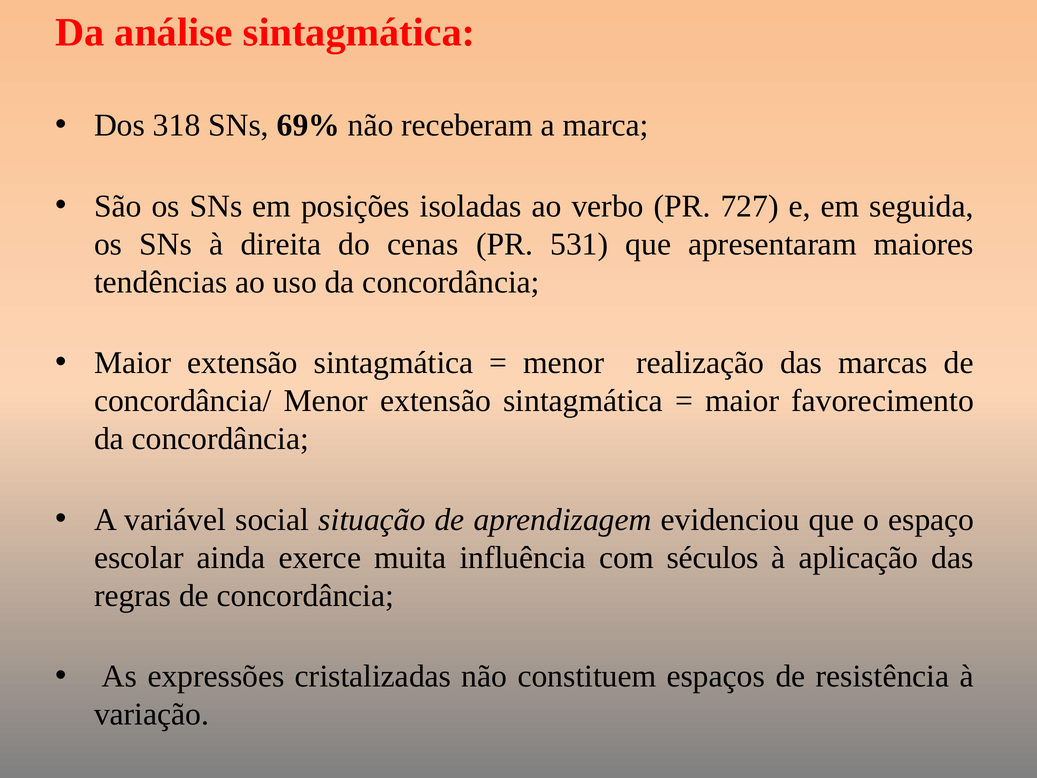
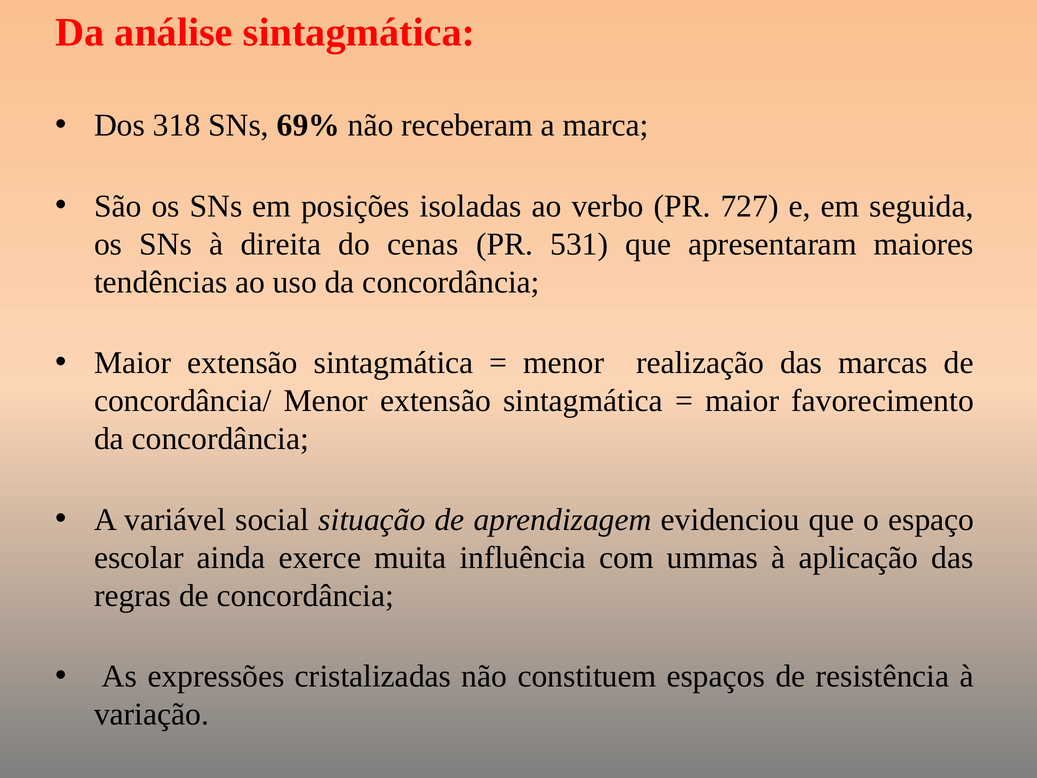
séculos: séculos -> ummas
